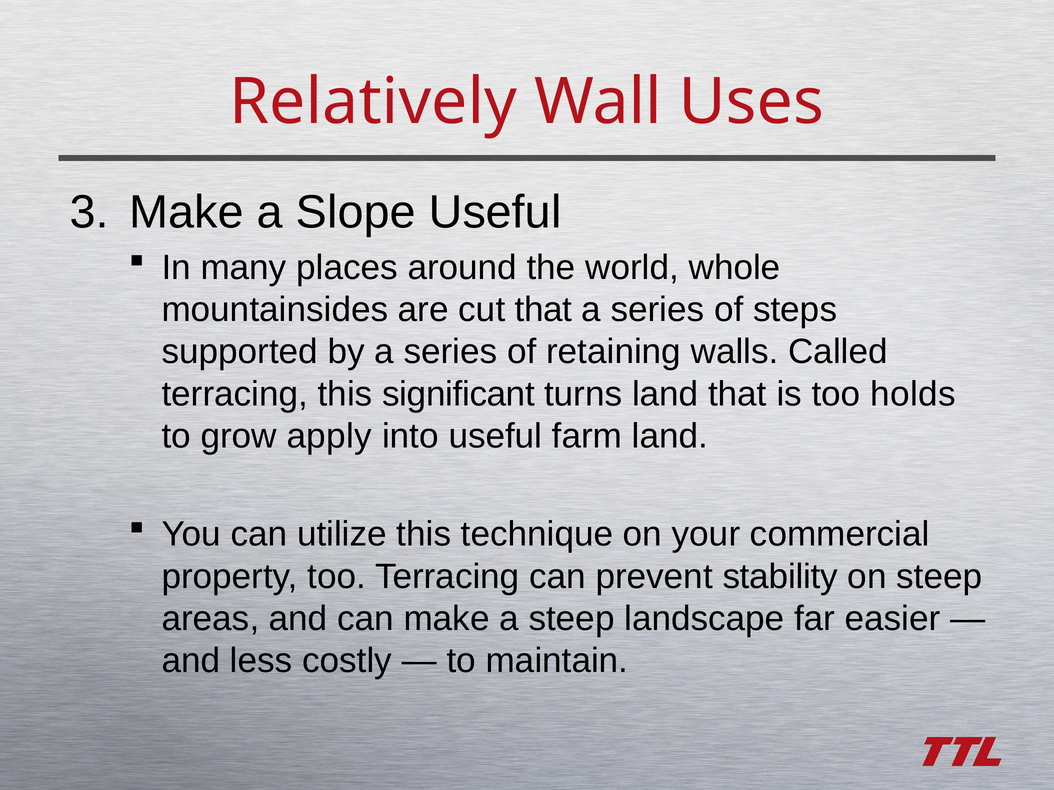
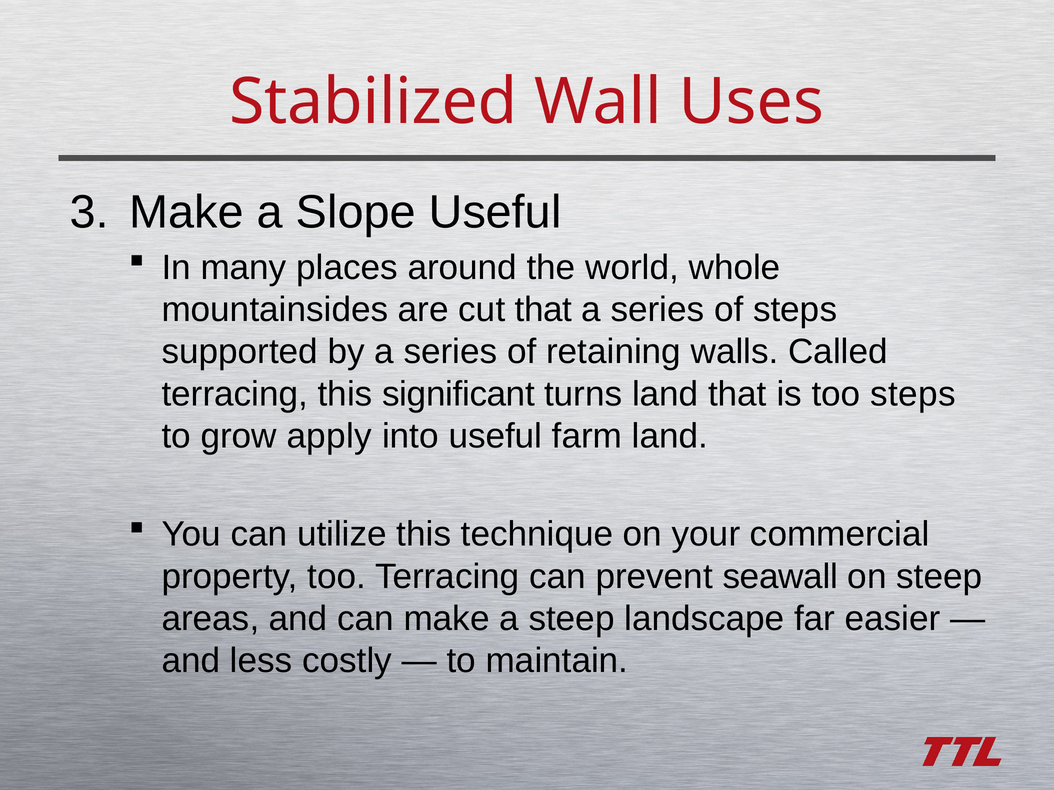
Relatively: Relatively -> Stabilized
too holds: holds -> steps
stability: stability -> seawall
